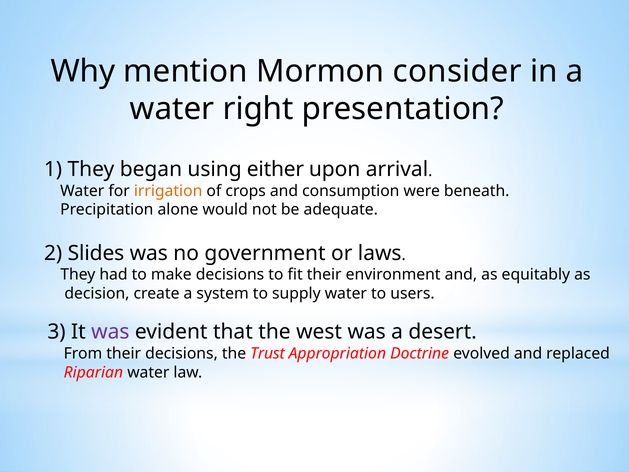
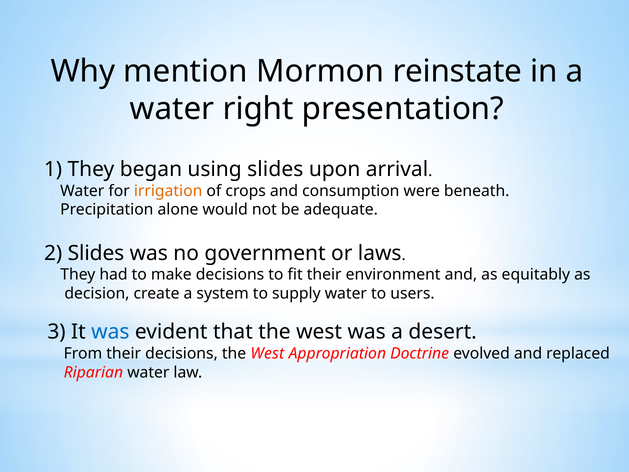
consider: consider -> reinstate
using either: either -> slides
was at (110, 332) colour: purple -> blue
decisions the Trust: Trust -> West
